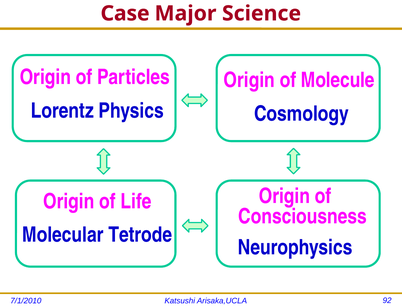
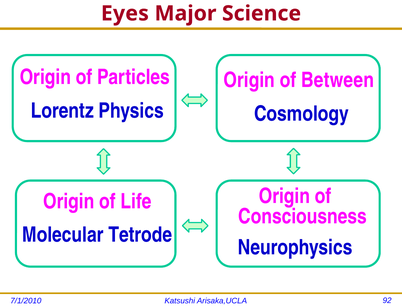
Case: Case -> Eyes
Molecule: Molecule -> Between
